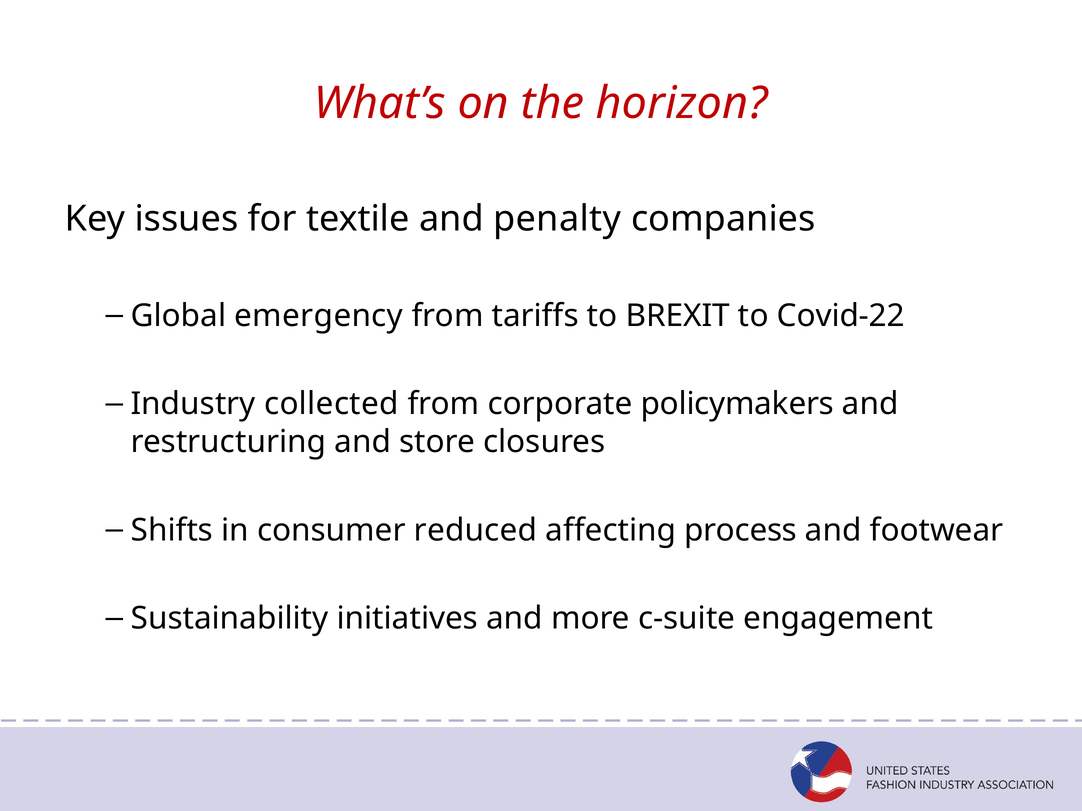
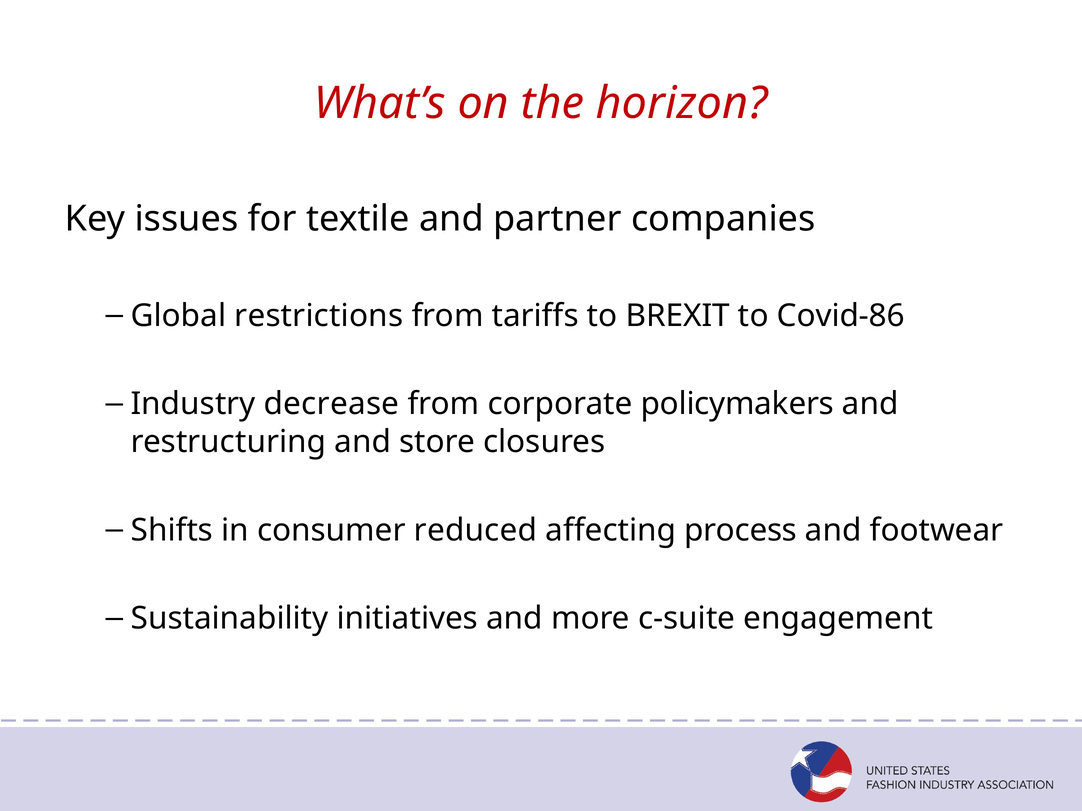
penalty: penalty -> partner
emergency: emergency -> restrictions
Covid-22: Covid-22 -> Covid-86
collected: collected -> decrease
